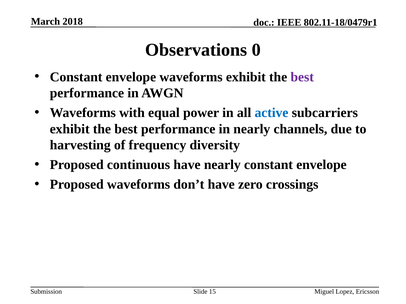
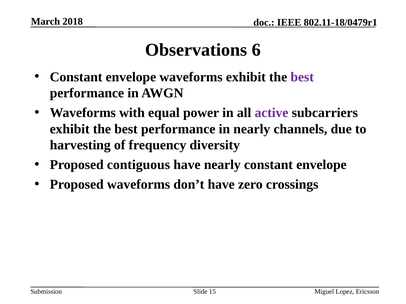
0: 0 -> 6
active colour: blue -> purple
continuous: continuous -> contiguous
